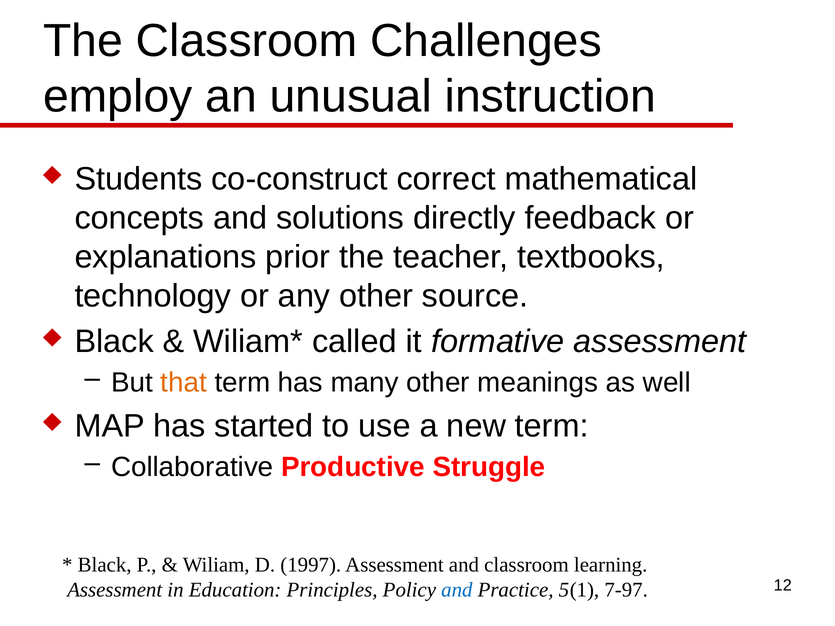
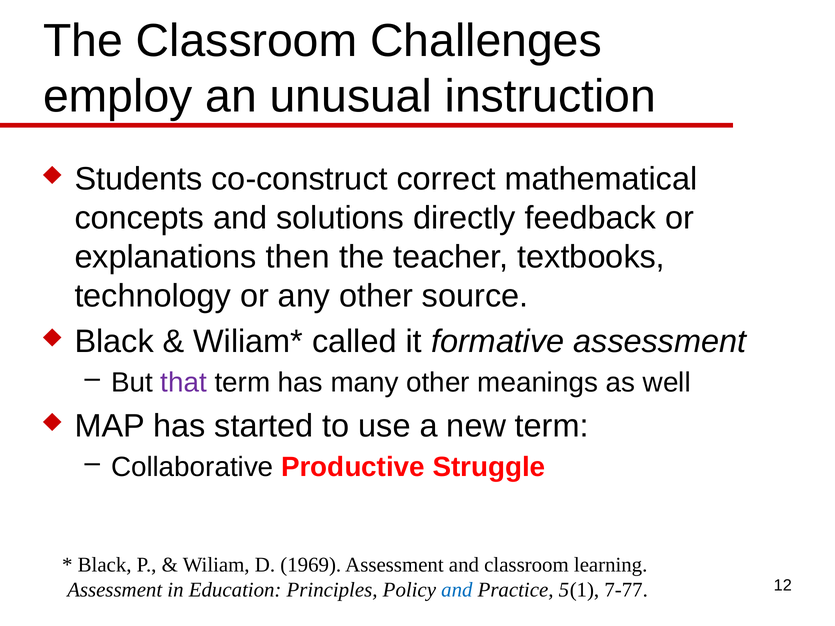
prior: prior -> then
that colour: orange -> purple
1997: 1997 -> 1969
7-97: 7-97 -> 7-77
